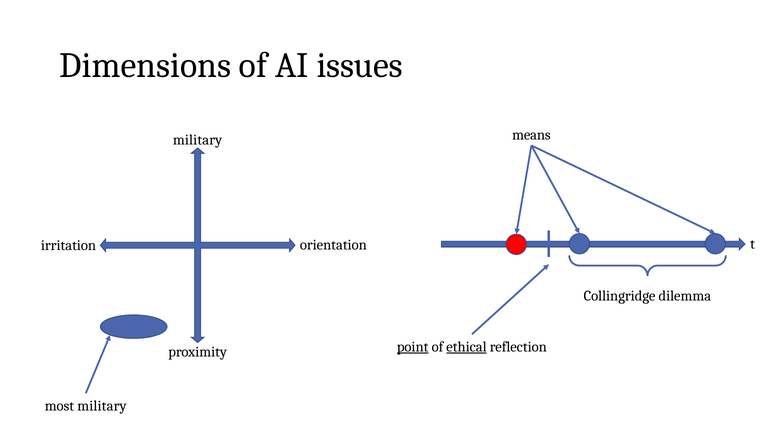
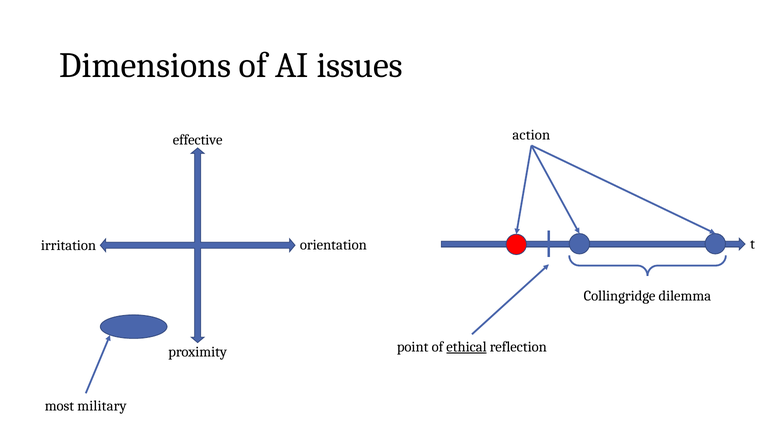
means: means -> action
military at (198, 140): military -> effective
point underline: present -> none
